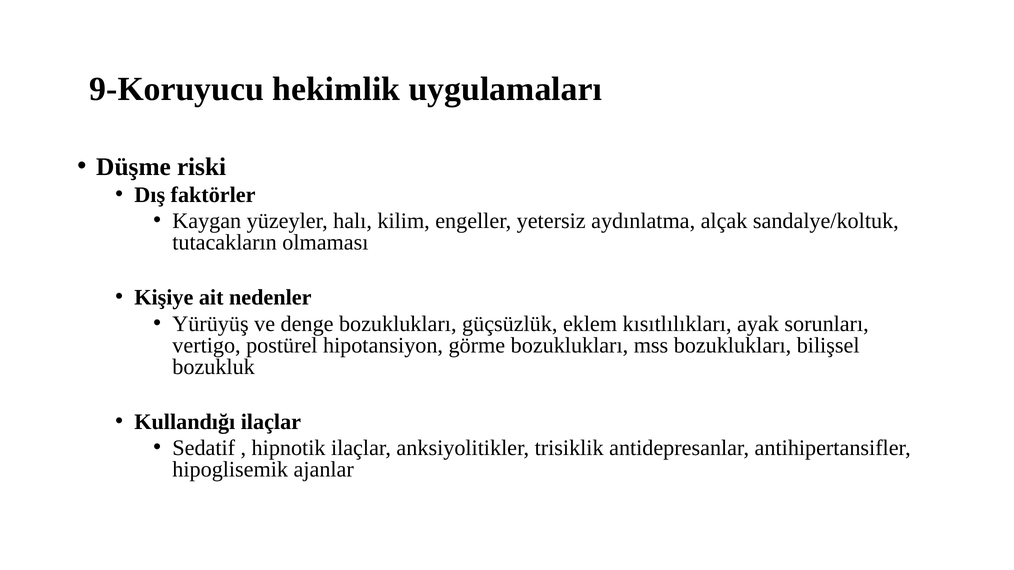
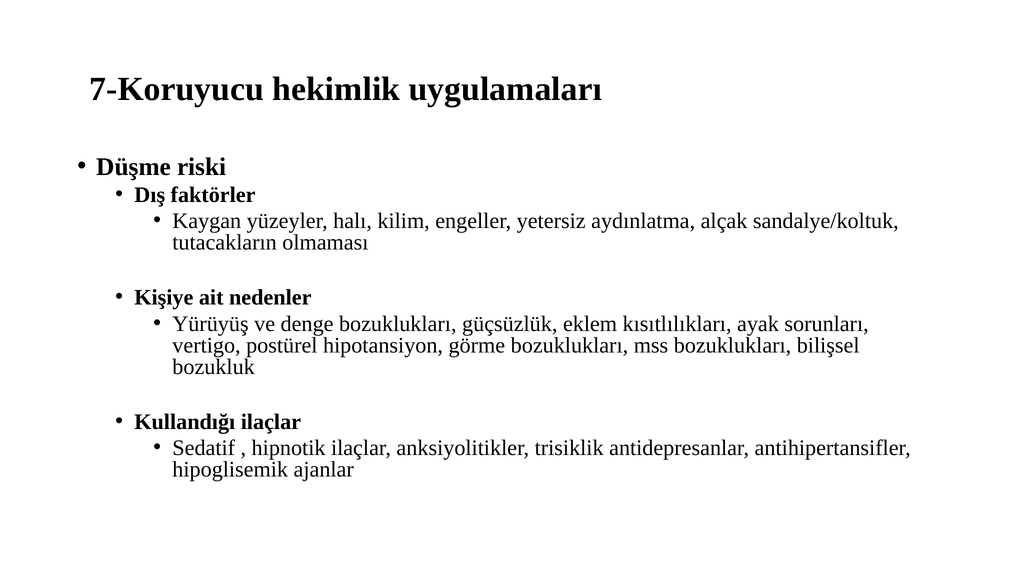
9-Koruyucu: 9-Koruyucu -> 7-Koruyucu
